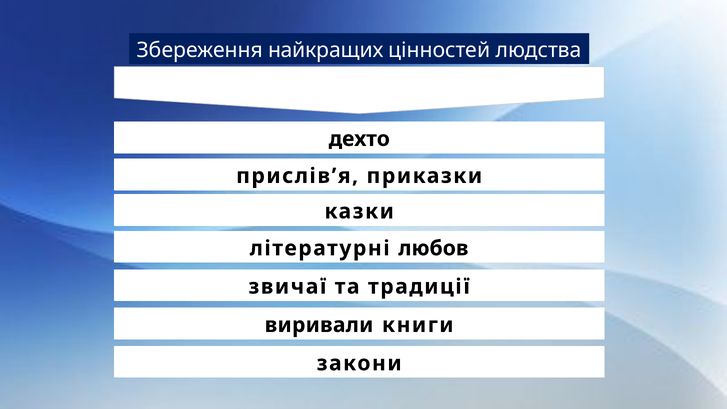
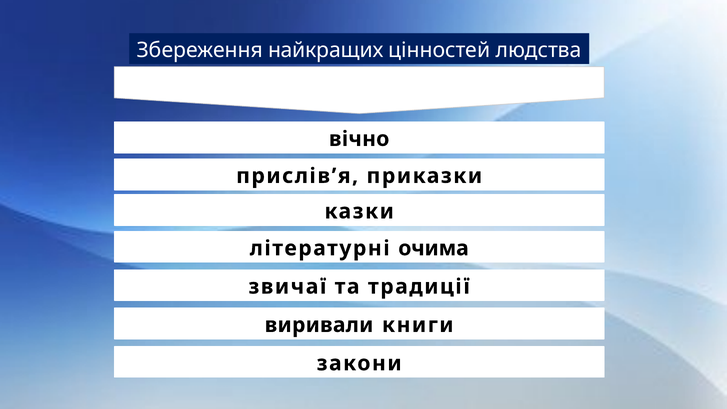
дехто: дехто -> вічно
любов: любов -> очима
